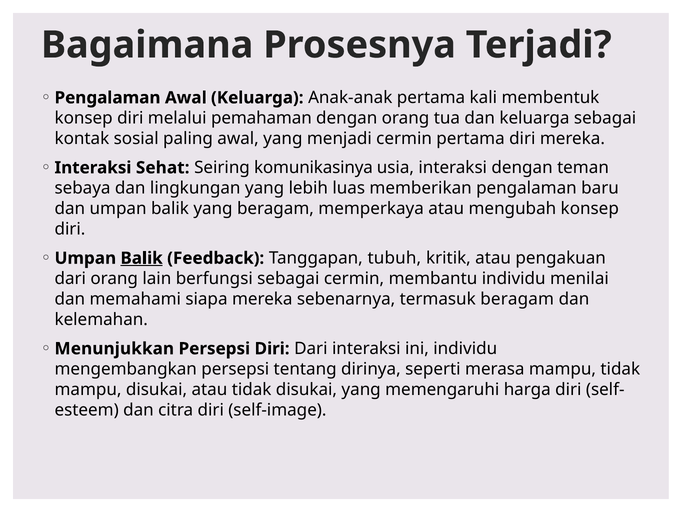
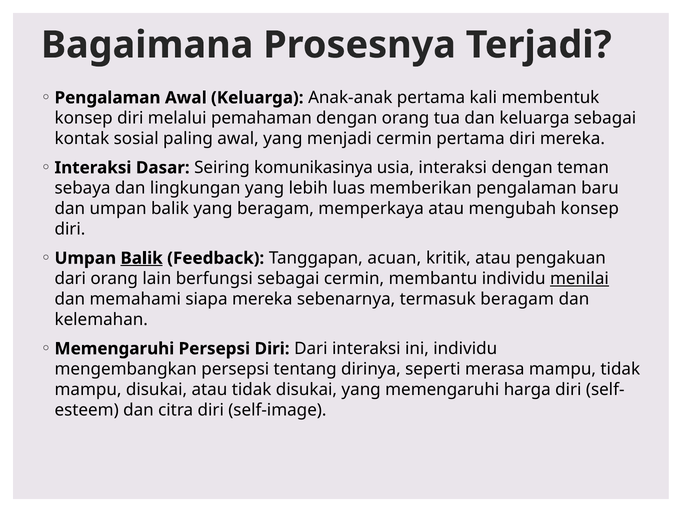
Sehat: Sehat -> Dasar
tubuh: tubuh -> acuan
menilai underline: none -> present
Menunjukkan at (114, 348): Menunjukkan -> Memengaruhi
